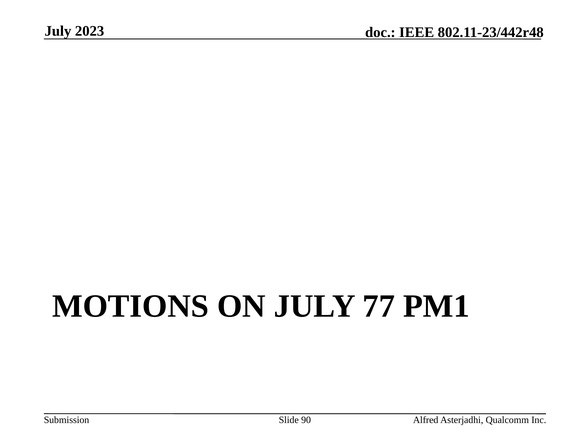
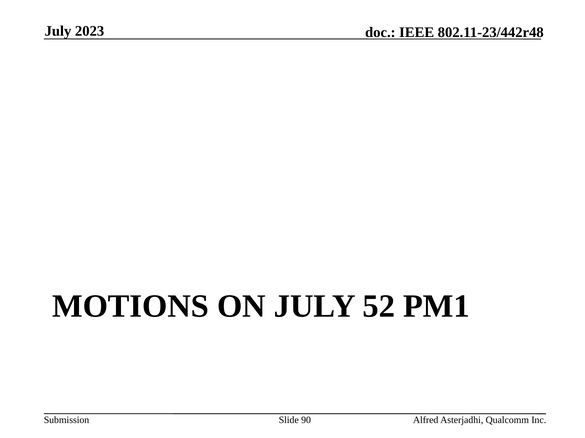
77: 77 -> 52
